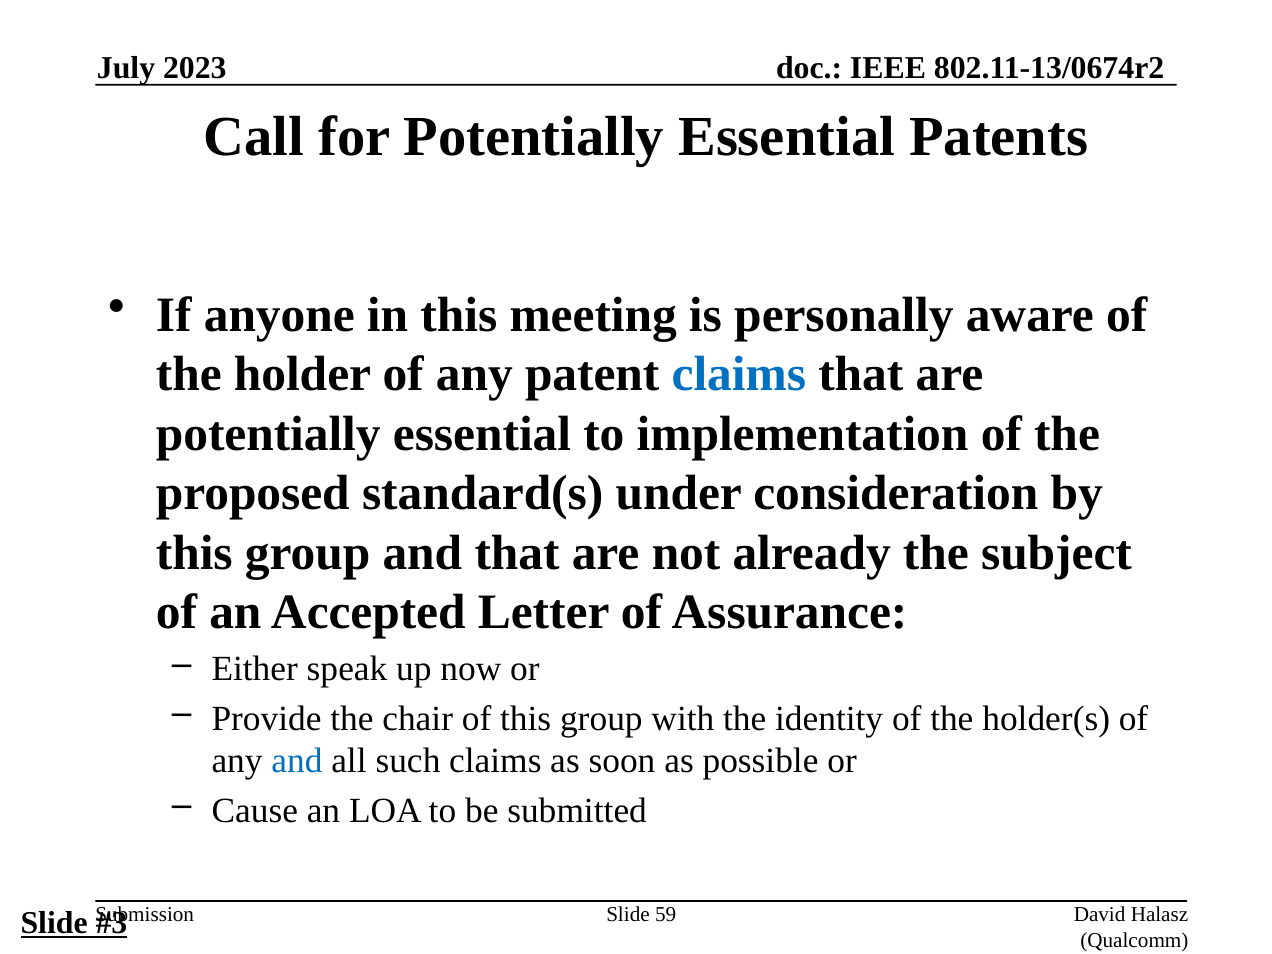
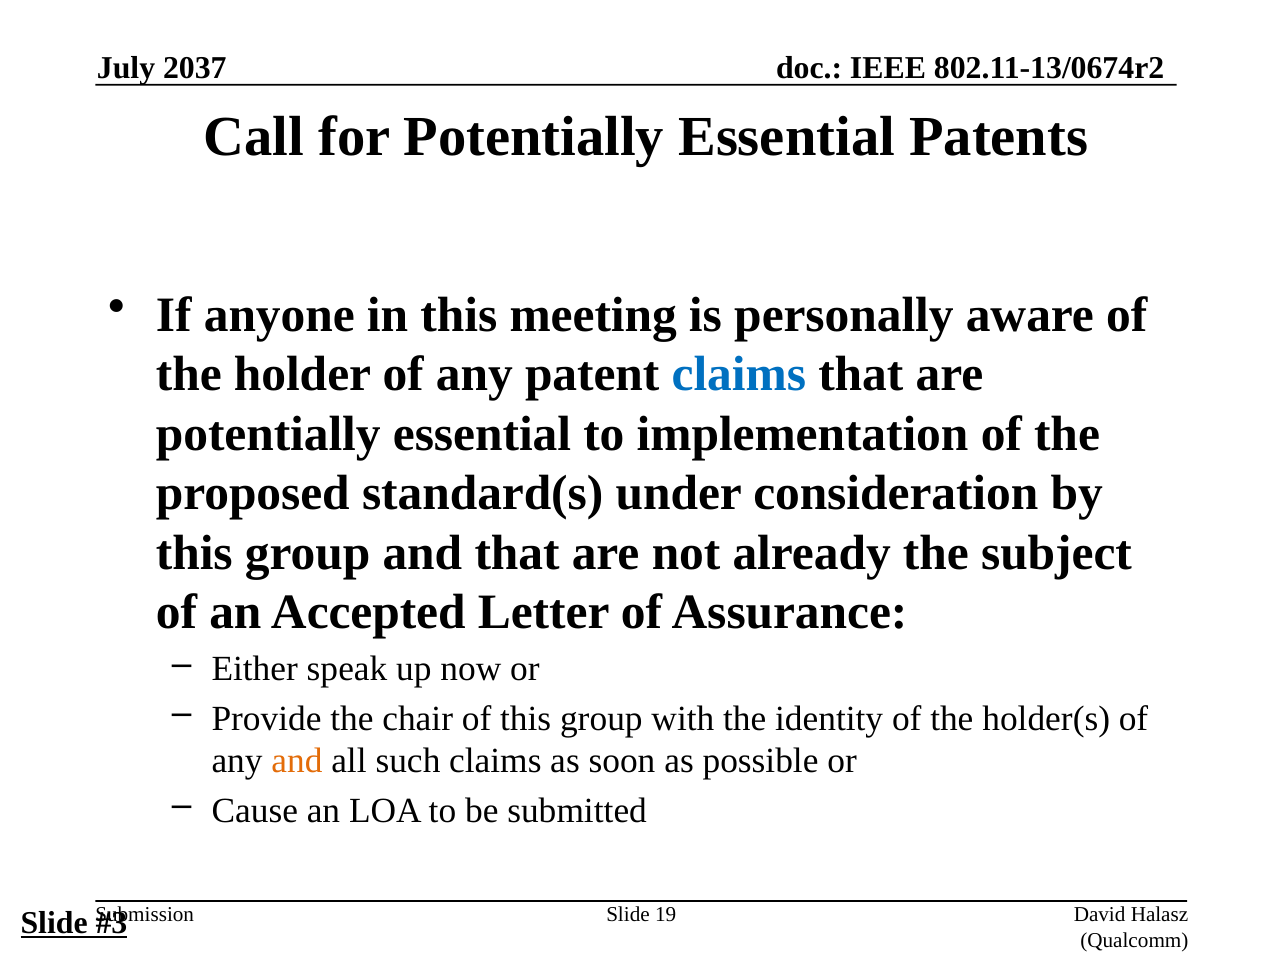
2023: 2023 -> 2037
and at (297, 761) colour: blue -> orange
59: 59 -> 19
